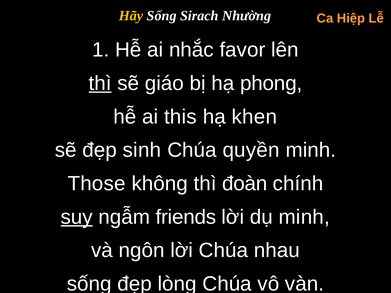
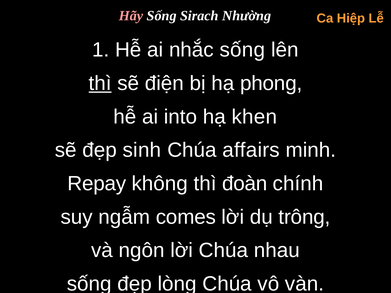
Hãy colour: yellow -> pink
nhắc favor: favor -> sống
giáo: giáo -> điện
this: this -> into
quyền: quyền -> affairs
Those: Those -> Repay
suy underline: present -> none
friends: friends -> comes
dụ minh: minh -> trông
